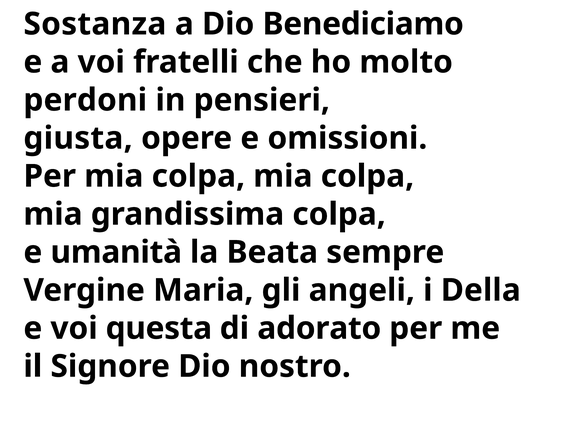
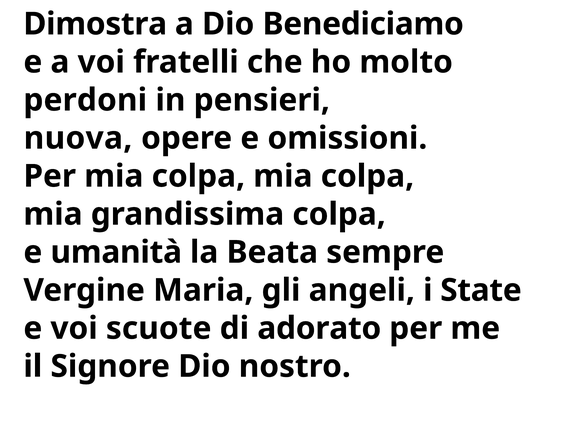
Sostanza: Sostanza -> Dimostra
giusta: giusta -> nuova
Della: Della -> State
questa: questa -> scuote
